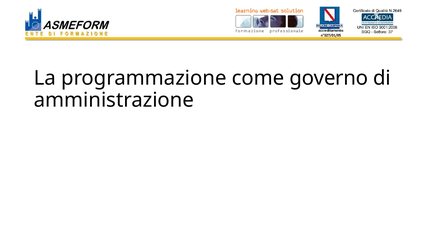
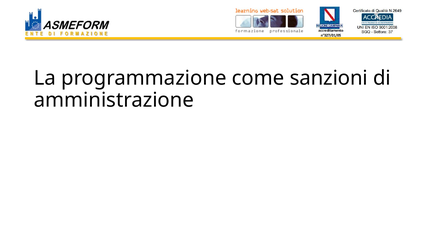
governo: governo -> sanzioni
